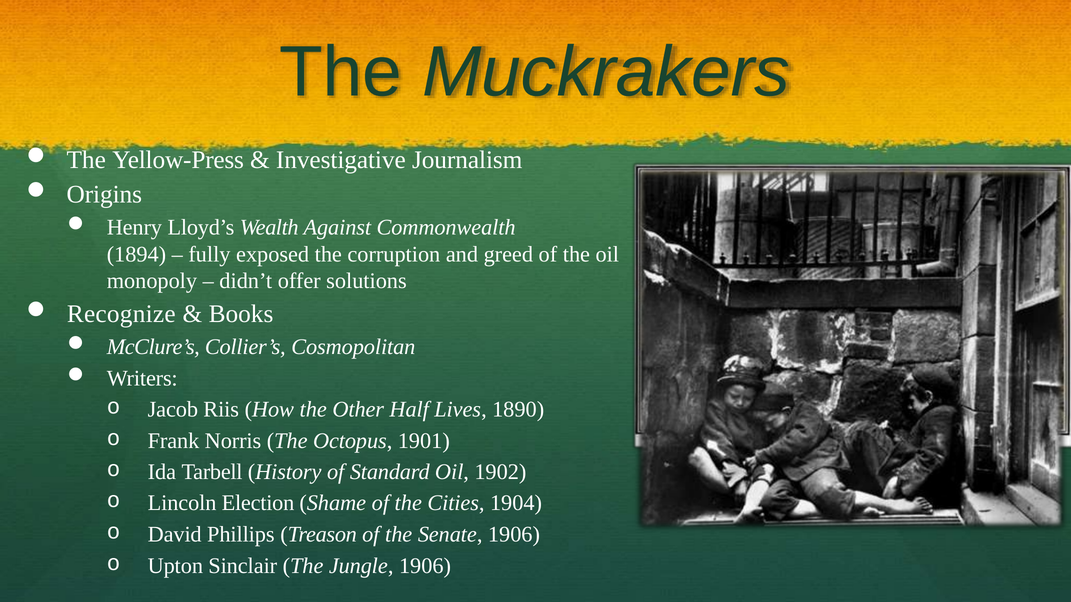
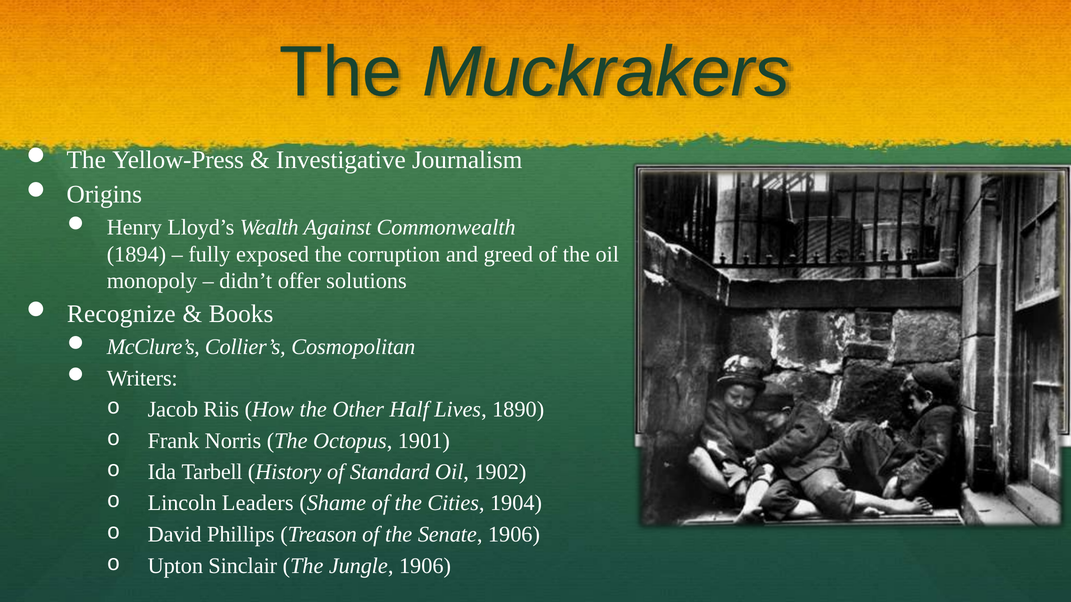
Election: Election -> Leaders
